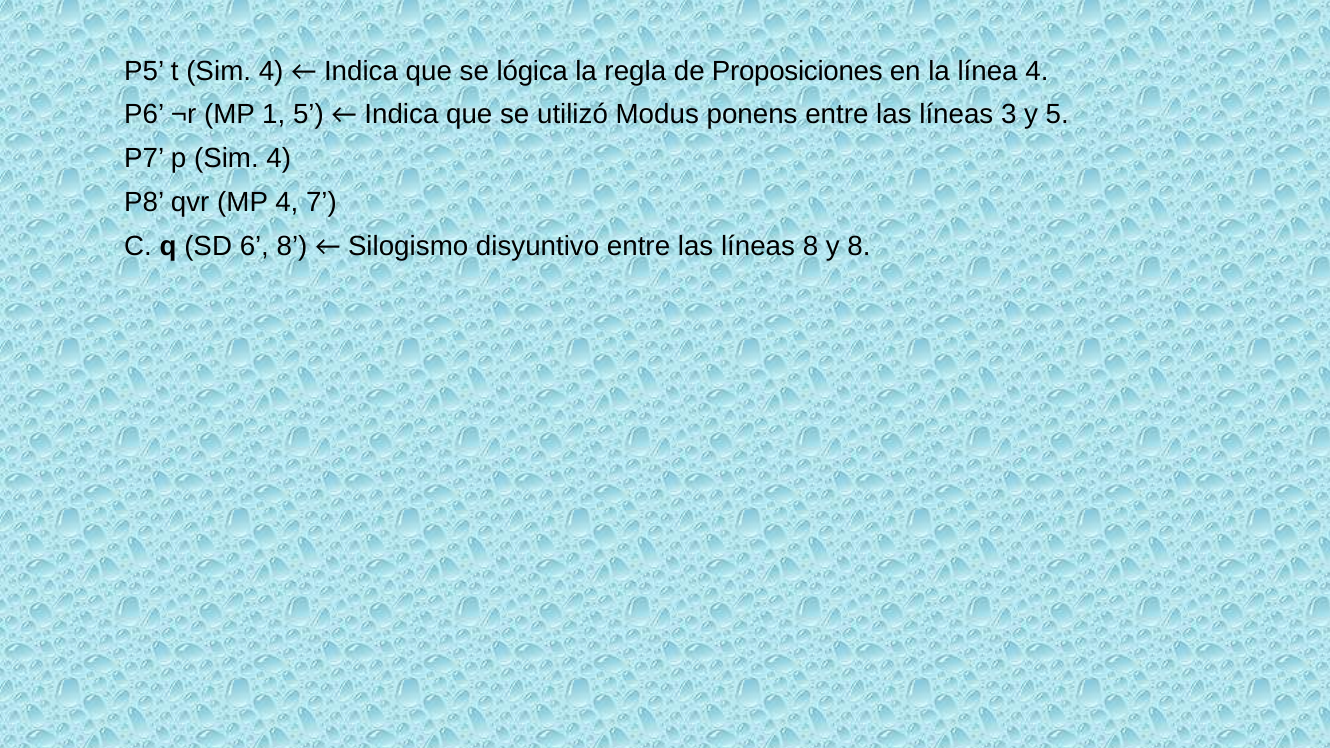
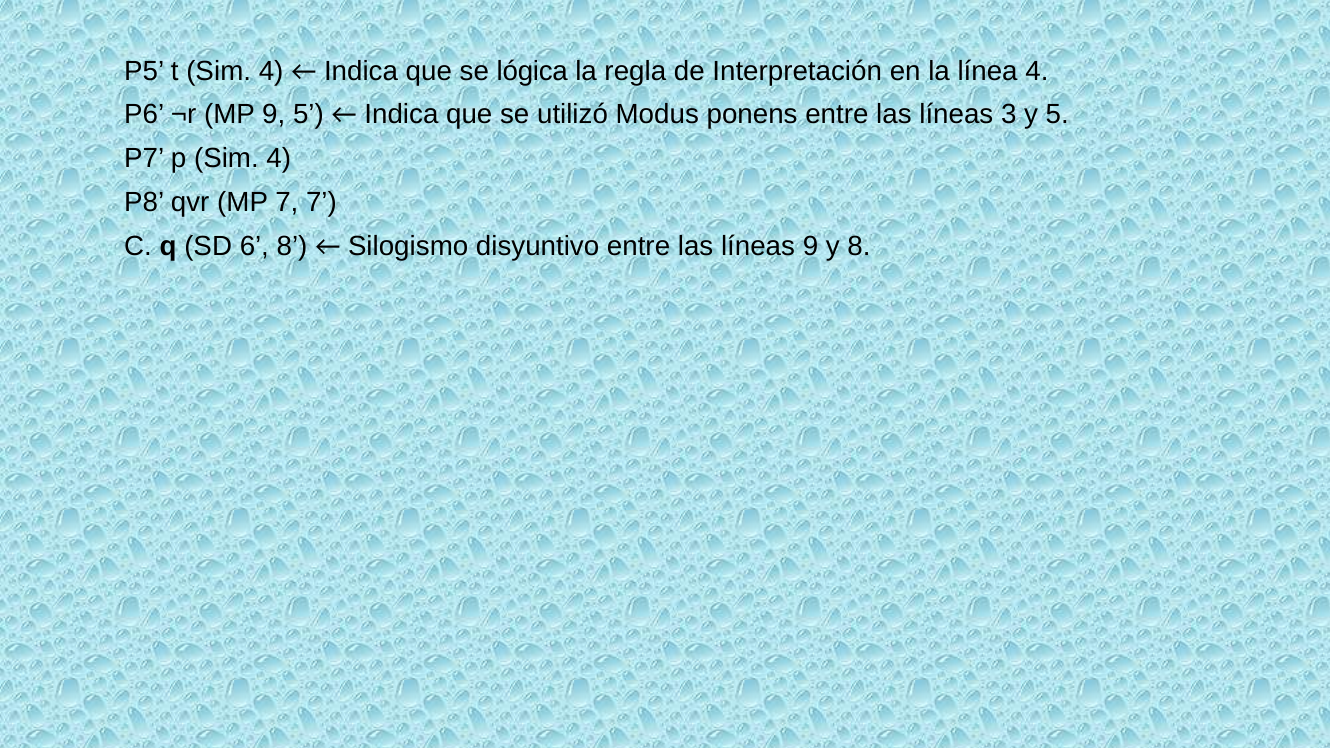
Proposiciones: Proposiciones -> Interpretación
MP 1: 1 -> 9
MP 4: 4 -> 7
líneas 8: 8 -> 9
